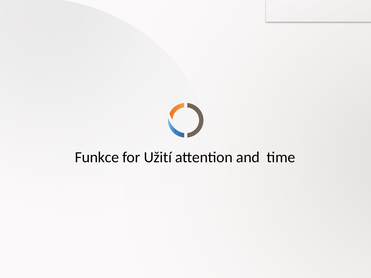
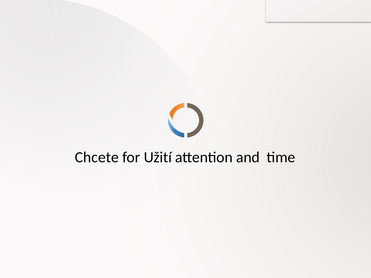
Funkce: Funkce -> Chcete
